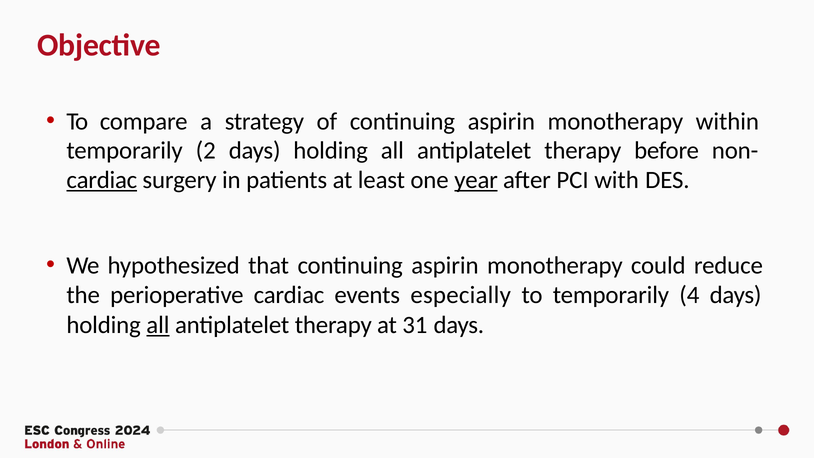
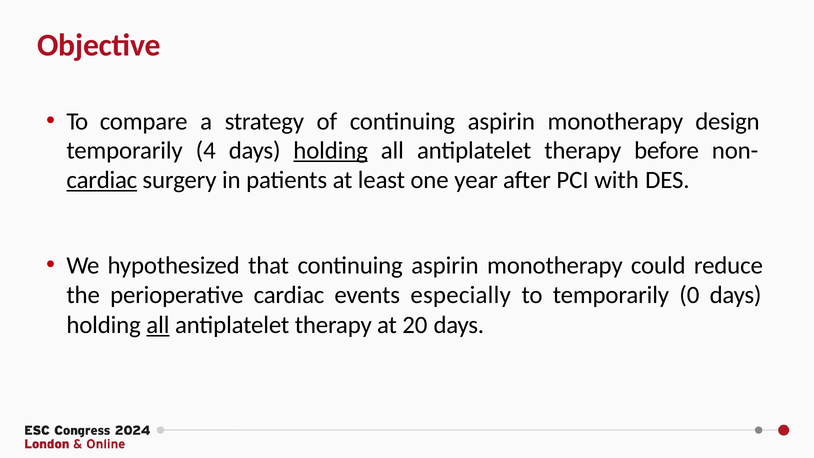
within: within -> design
2: 2 -> 4
holding at (331, 151) underline: none -> present
year underline: present -> none
4: 4 -> 0
31: 31 -> 20
